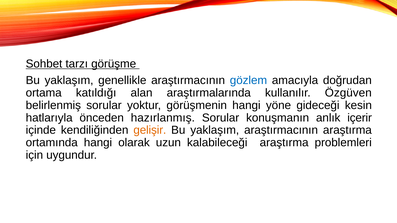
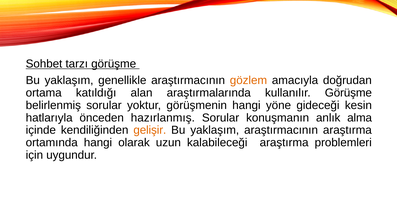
gözlem colour: blue -> orange
kullanılır Özgüven: Özgüven -> Görüşme
içerir: içerir -> alma
